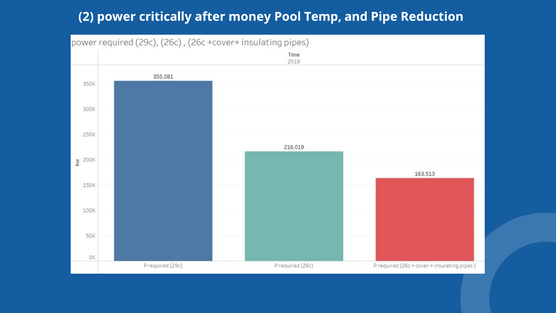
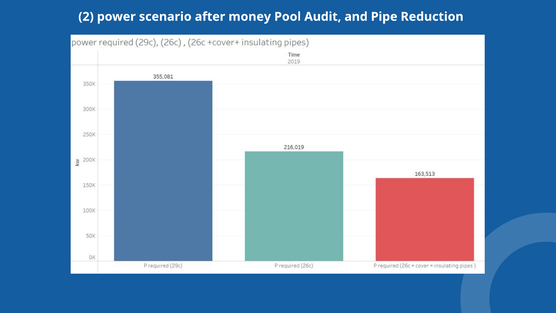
critically: critically -> scenario
Temp: Temp -> Audit
